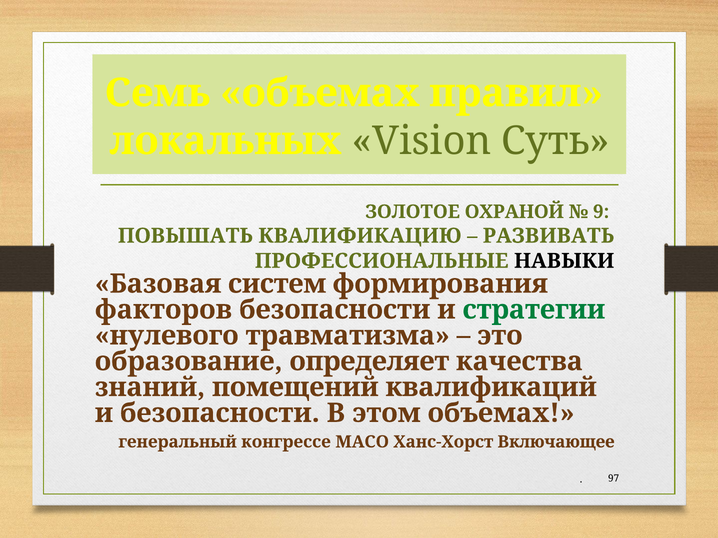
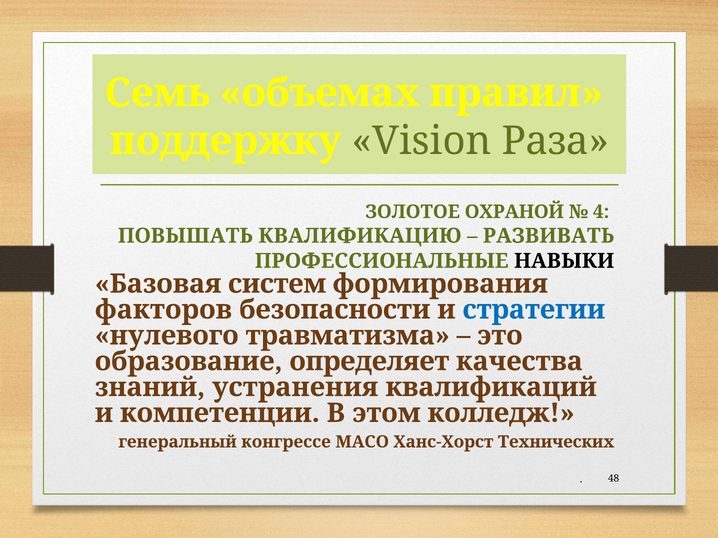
локальных: локальных -> поддержку
Суть: Суть -> Раза
9: 9 -> 4
стратегии colour: green -> blue
помещений: помещений -> устранения
и безопасности: безопасности -> компетенции
этом объемах: объемах -> колледж
Включающее: Включающее -> Технических
97: 97 -> 48
